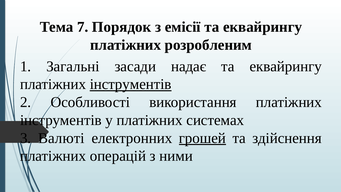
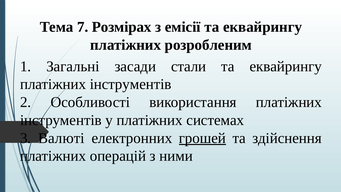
Порядок: Порядок -> Розмірах
надає: надає -> стали
інструментів at (131, 84) underline: present -> none
